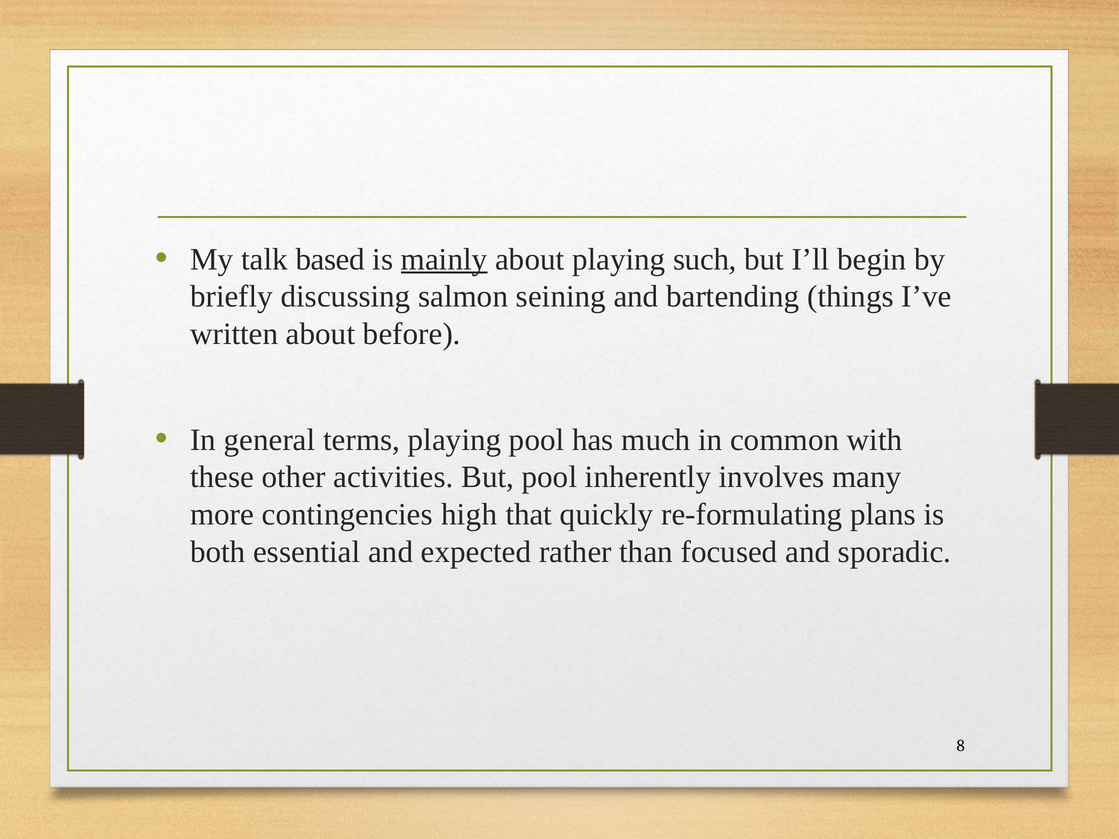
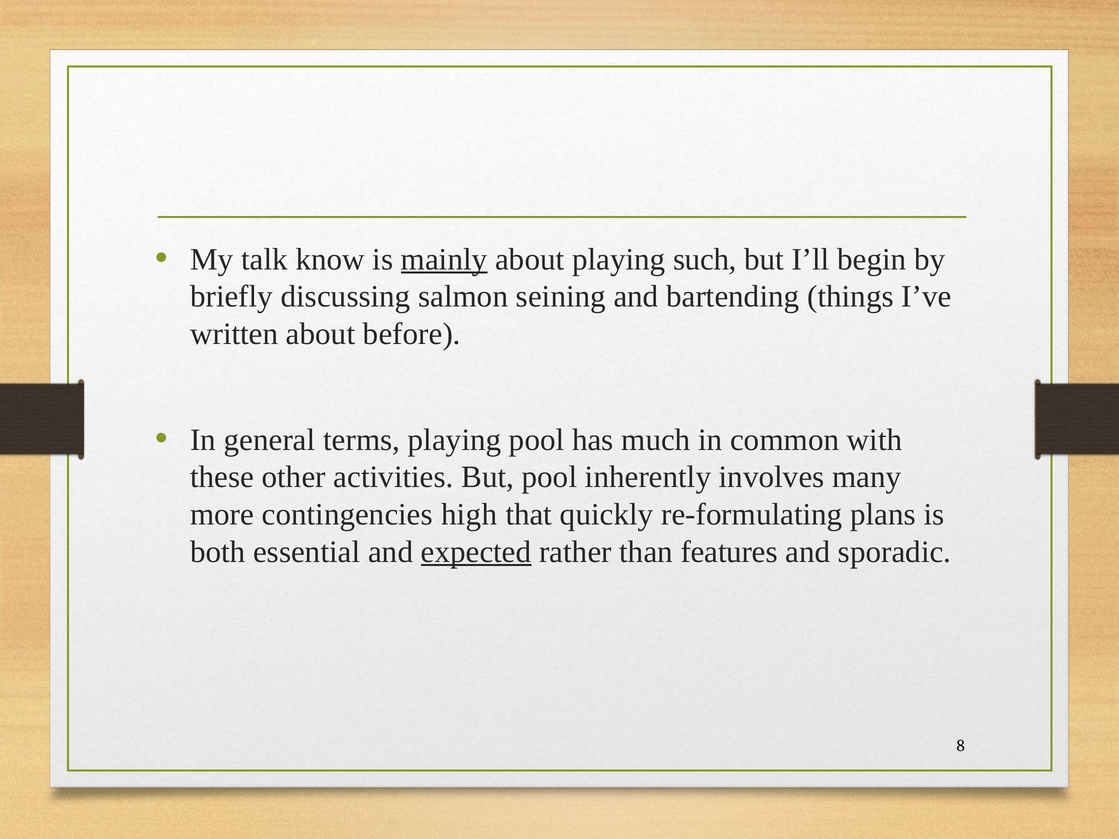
based: based -> know
expected underline: none -> present
focused: focused -> features
